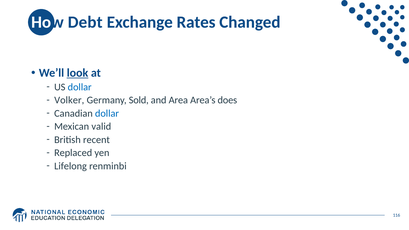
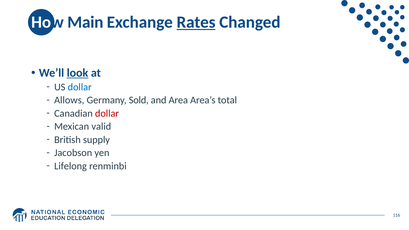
Debt: Debt -> Main
Rates underline: none -> present
Volker: Volker -> Allows
does: does -> total
dollar at (107, 113) colour: blue -> red
recent: recent -> supply
Replaced: Replaced -> Jacobson
